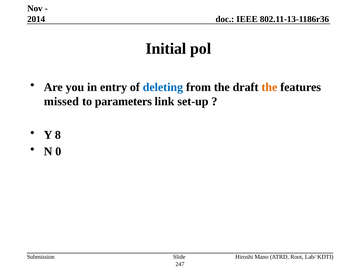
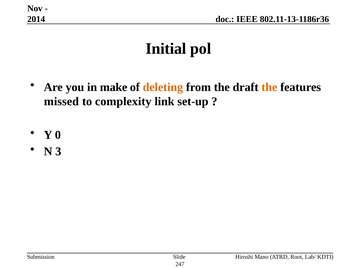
entry: entry -> make
deleting colour: blue -> orange
parameters: parameters -> complexity
8: 8 -> 0
0: 0 -> 3
